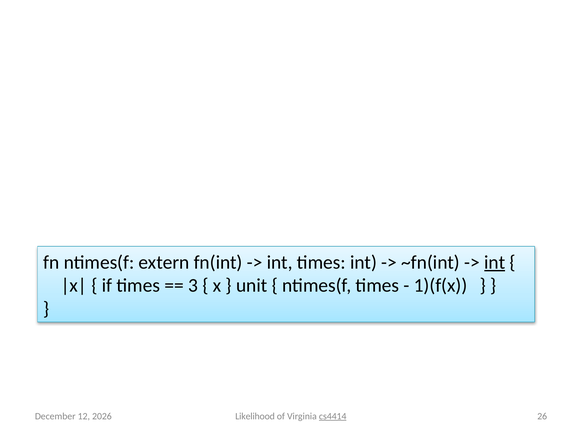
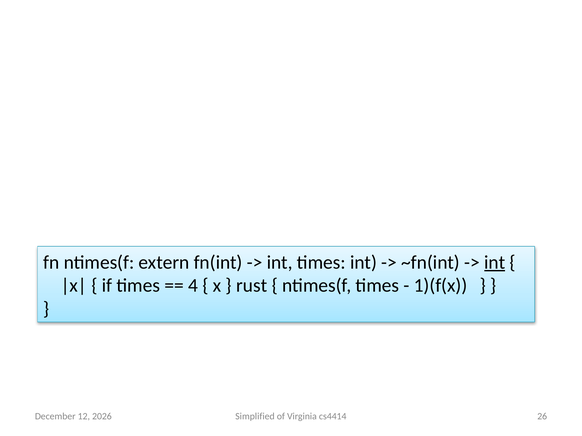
3: 3 -> 4
unit: unit -> rust
Likelihood: Likelihood -> Simplified
cs4414 underline: present -> none
